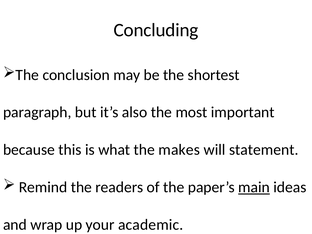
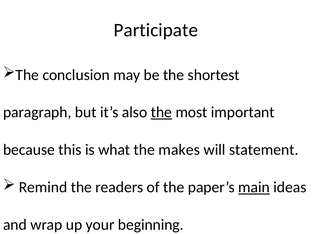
Concluding: Concluding -> Participate
the at (161, 112) underline: none -> present
academic: academic -> beginning
